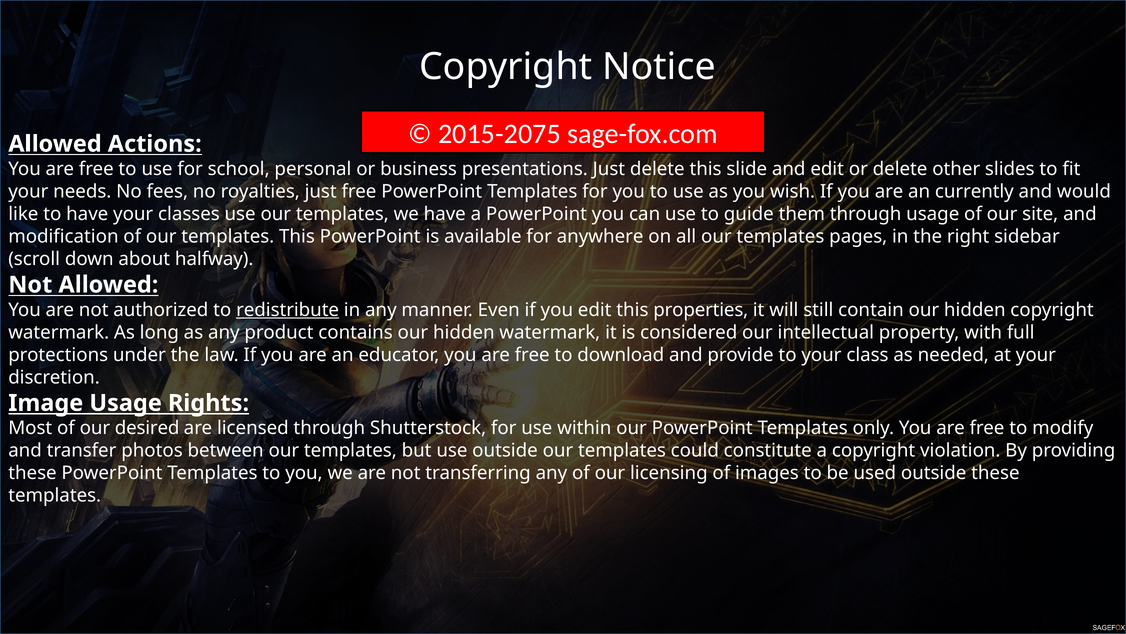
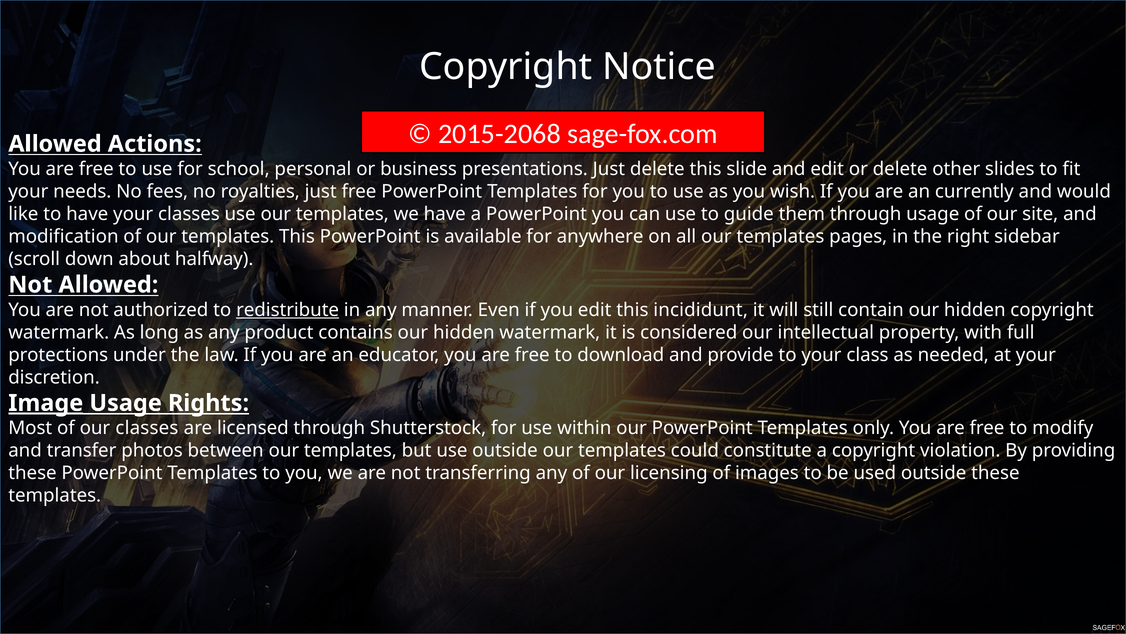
2015-2075: 2015-2075 -> 2015-2068
properties: properties -> incididunt
Image underline: none -> present
our desired: desired -> classes
